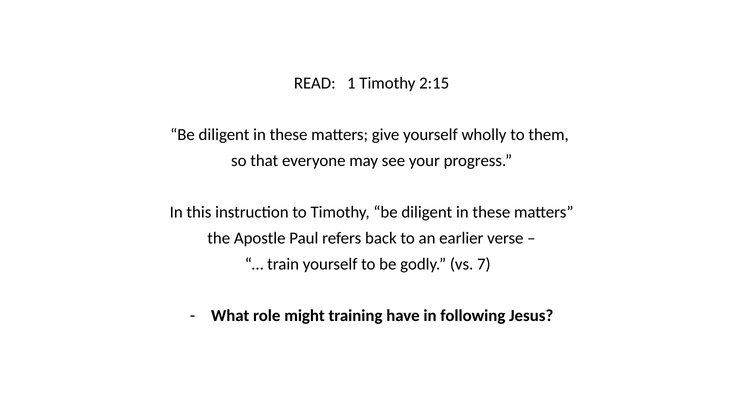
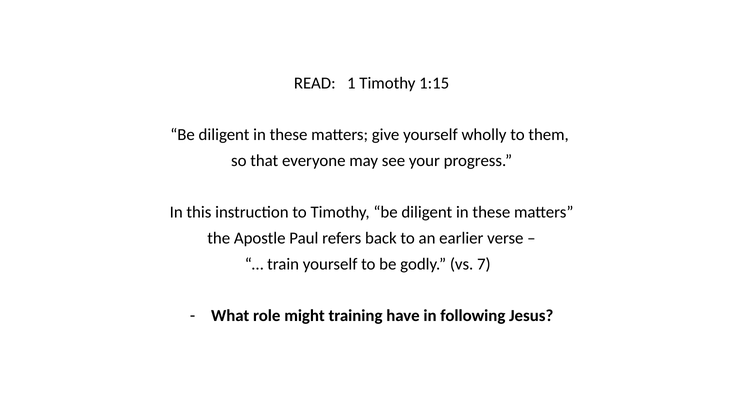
2:15: 2:15 -> 1:15
